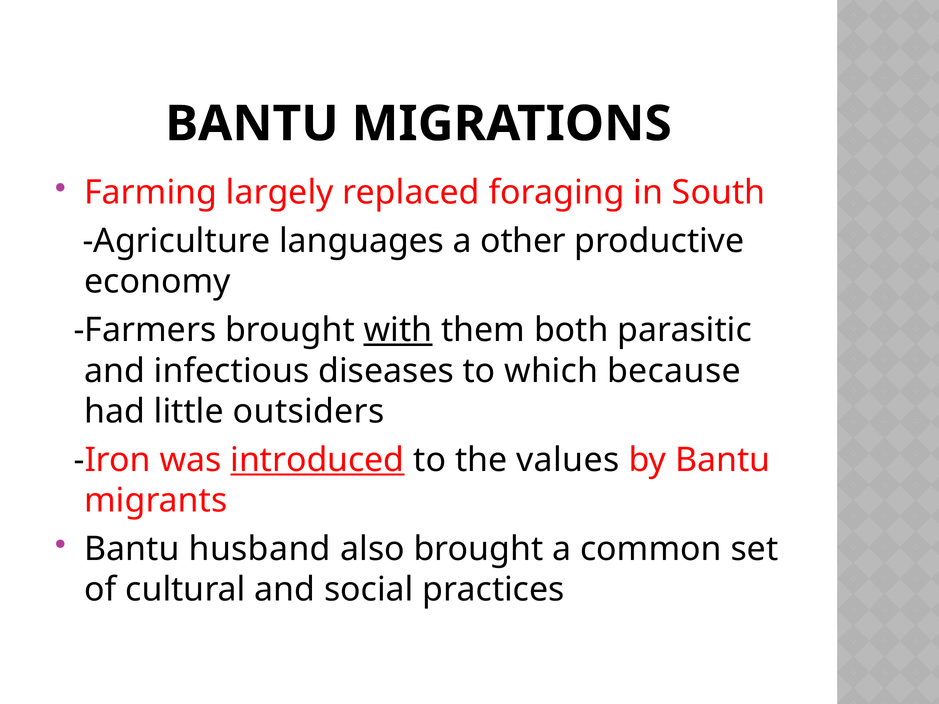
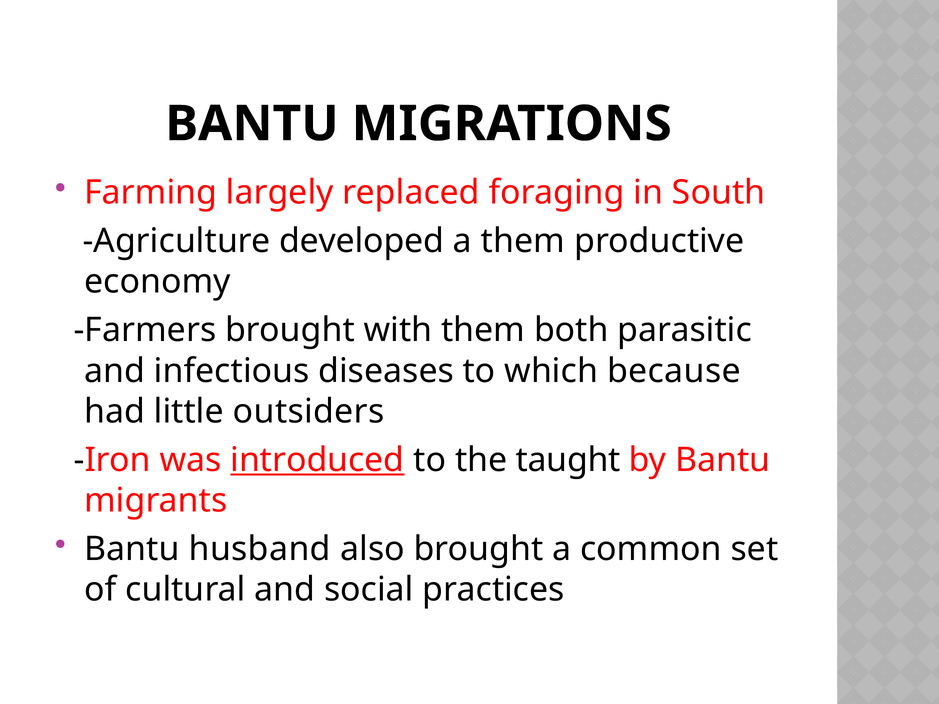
languages: languages -> developed
a other: other -> them
with underline: present -> none
values: values -> taught
